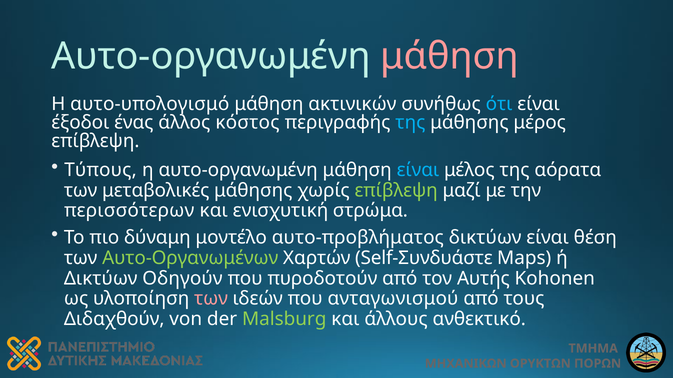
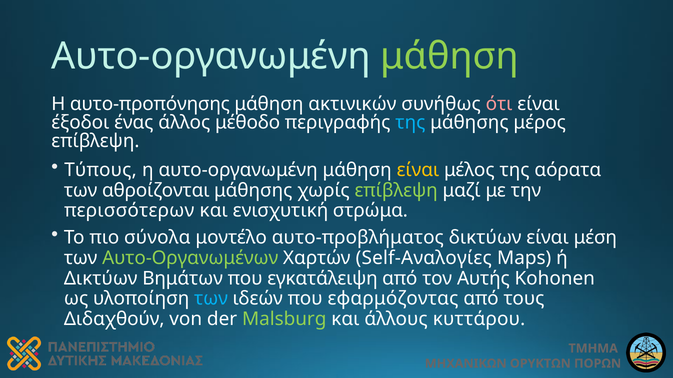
μάθηση at (450, 57) colour: pink -> light green
αυτο-υπολογισμό: αυτο-υπολογισμό -> αυτο-προπόνησης
ότι colour: light blue -> pink
κόστος: κόστος -> μέθοδο
είναι at (418, 170) colour: light blue -> yellow
μεταβολικές: μεταβολικές -> αθροίζονται
δύναμη: δύναμη -> σύνολα
θέση: θέση -> μέση
Self-Συνδυάστε: Self-Συνδυάστε -> Self-Αναλογίες
Οδηγούν: Οδηγούν -> Βημάτων
πυροδοτούν: πυροδοτούν -> εγκατάλειψη
των at (211, 299) colour: pink -> light blue
ανταγωνισμού: ανταγωνισμού -> εφαρμόζοντας
ανθεκτικό: ανθεκτικό -> κυττάρου
